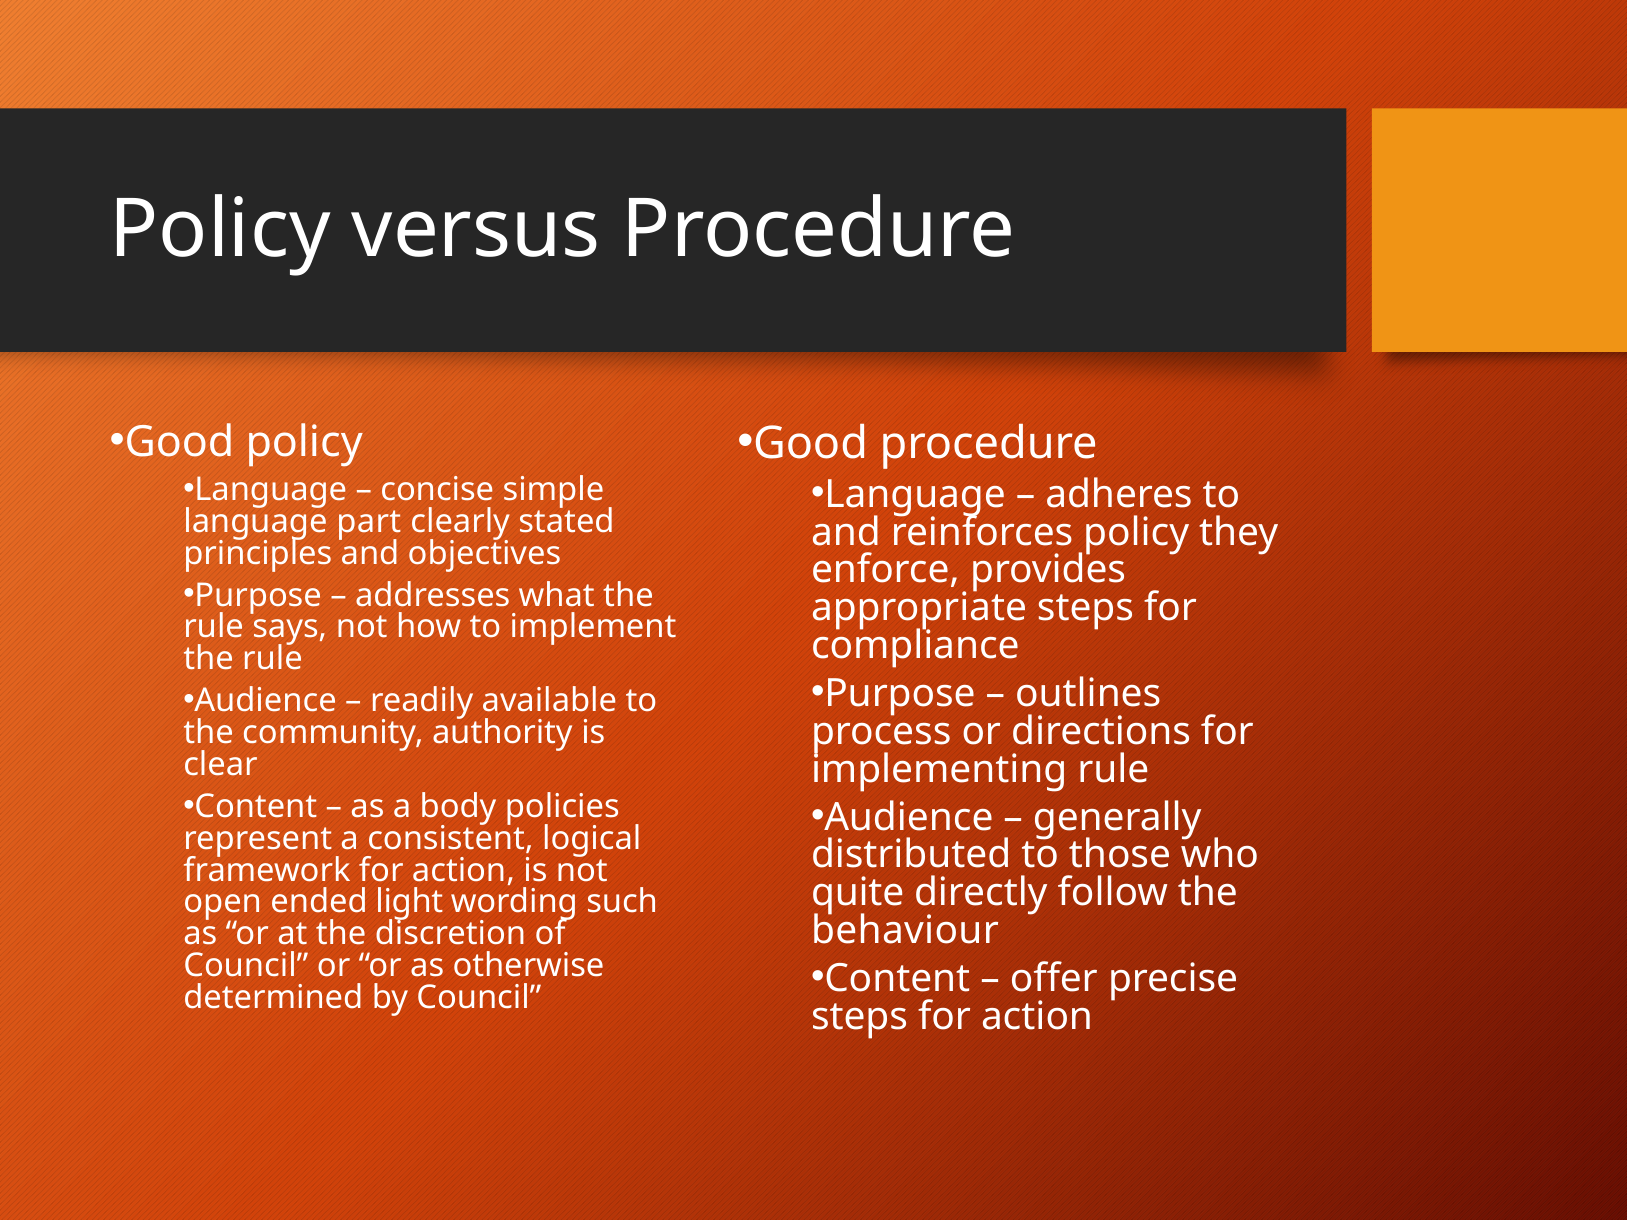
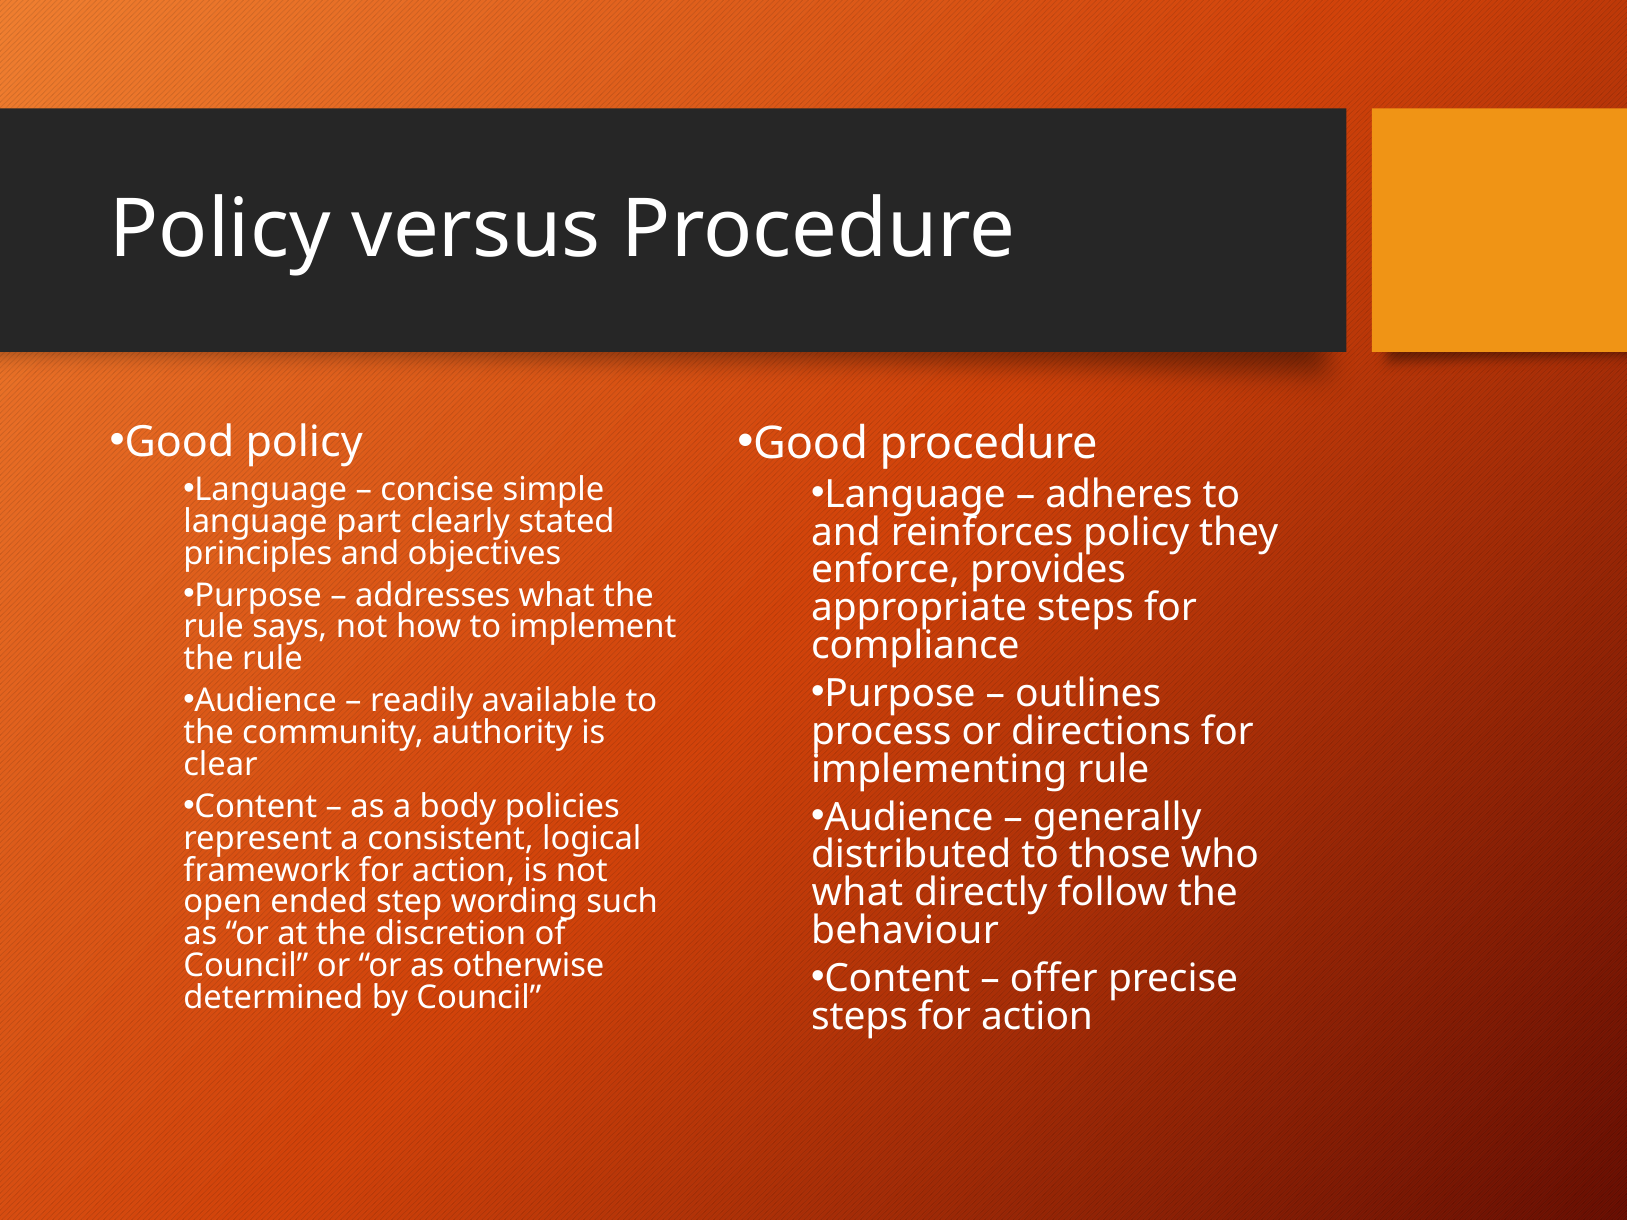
quite at (858, 893): quite -> what
light: light -> step
